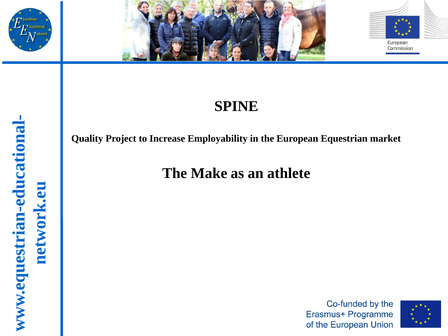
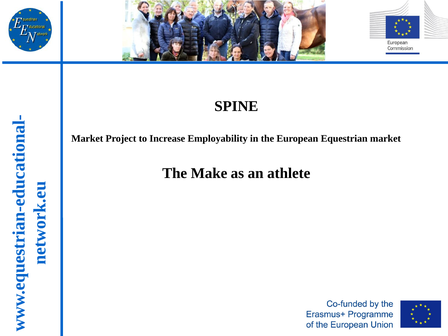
Quality at (87, 139): Quality -> Market
